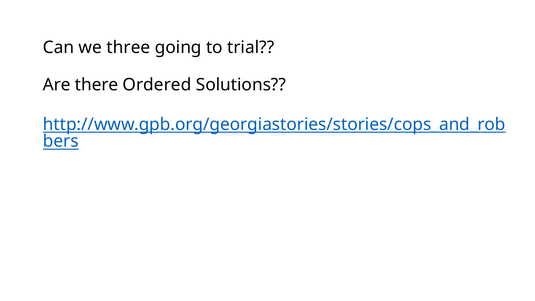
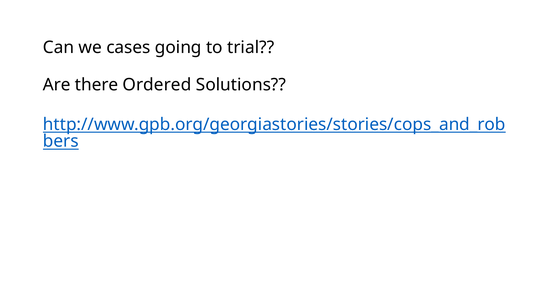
three: three -> cases
